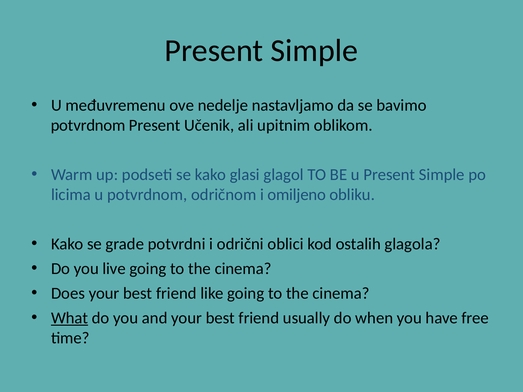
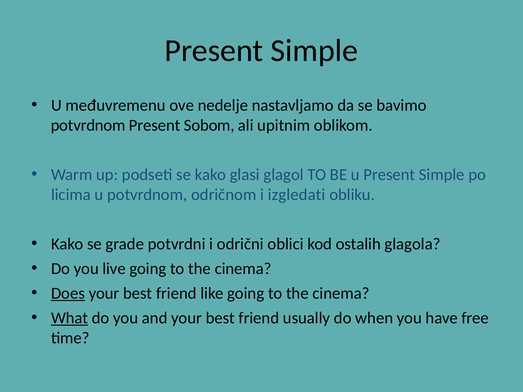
Učenik: Učenik -> Sobom
omiljeno: omiljeno -> izgledati
Does underline: none -> present
